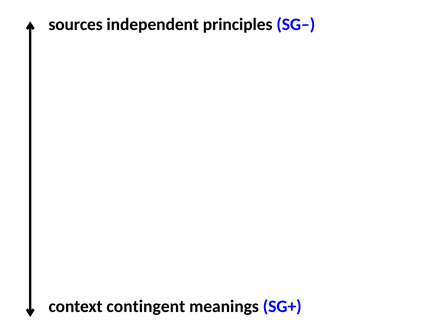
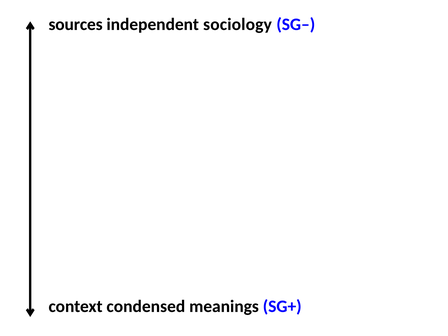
principles: principles -> sociology
contingent: contingent -> condensed
